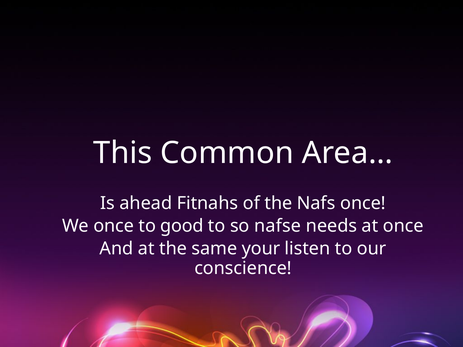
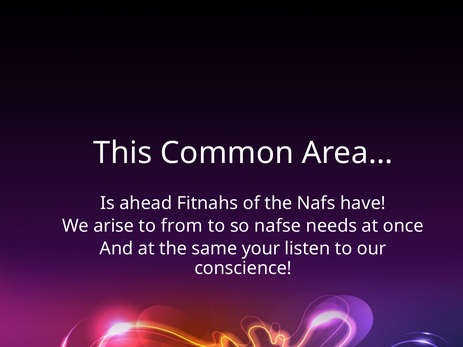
Nafs once: once -> have
We once: once -> arise
good: good -> from
